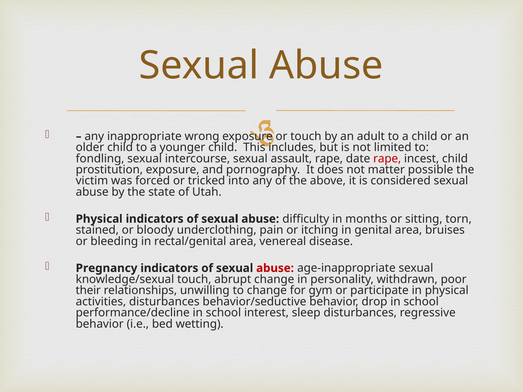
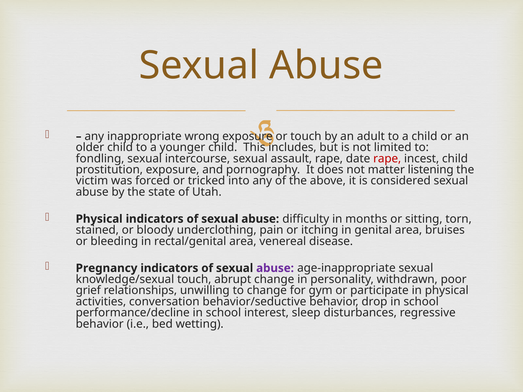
possible: possible -> listening
abuse at (275, 268) colour: red -> purple
their: their -> grief
activities disturbances: disturbances -> conversation
